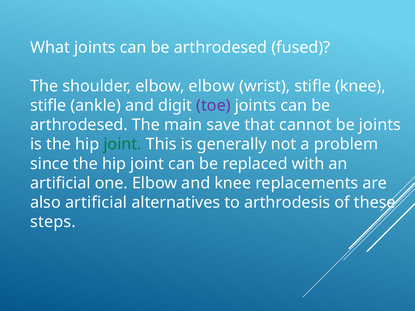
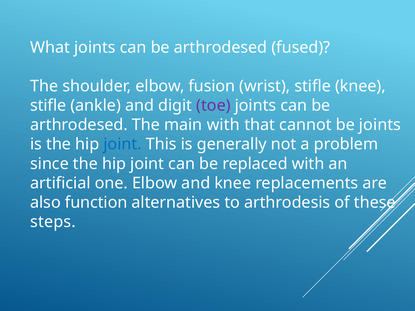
elbow elbow: elbow -> fusion
main save: save -> with
joint at (123, 144) colour: green -> blue
also artificial: artificial -> function
